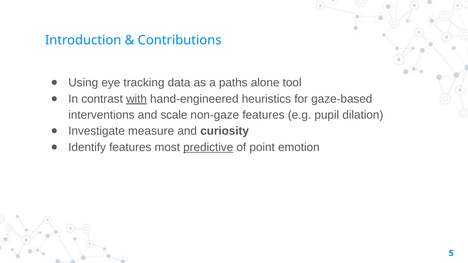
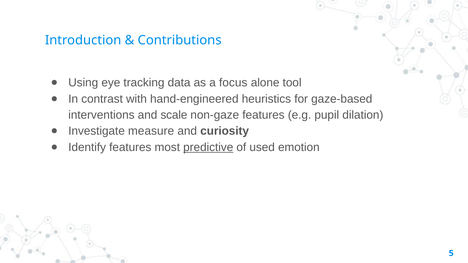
paths: paths -> focus
with underline: present -> none
point: point -> used
